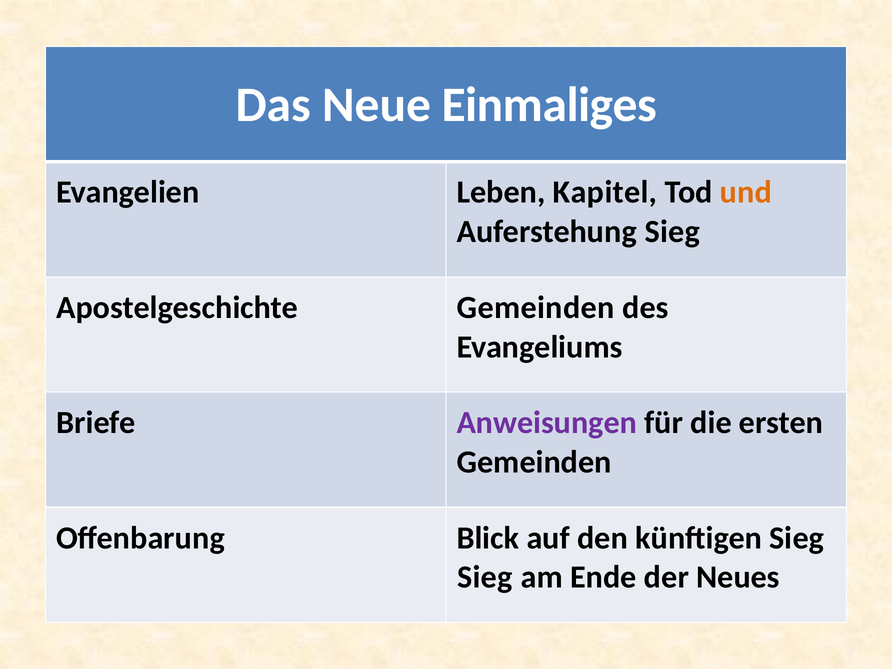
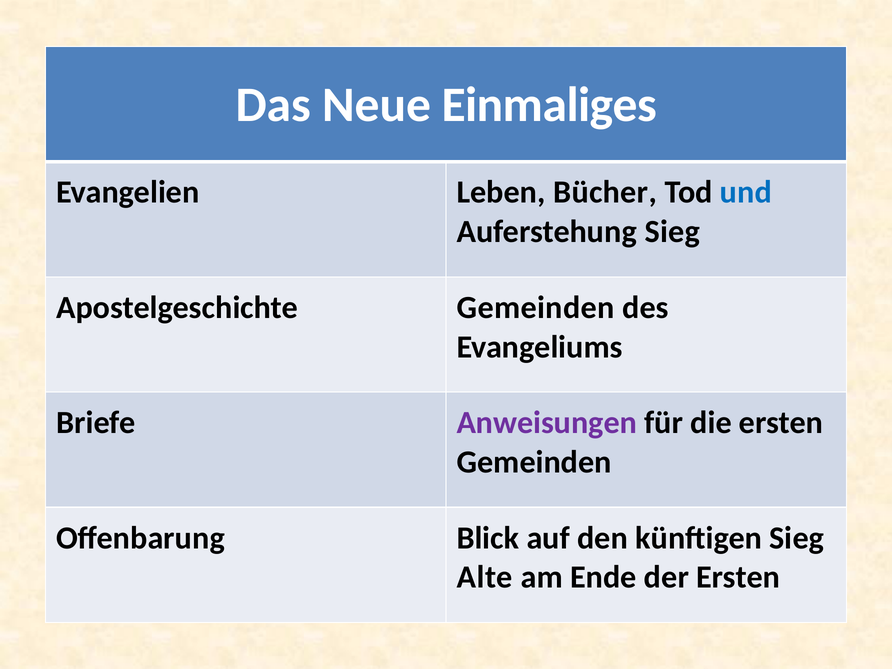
Kapitel: Kapitel -> Bücher
und colour: orange -> blue
Sieg at (485, 577): Sieg -> Alte
der Neues: Neues -> Ersten
